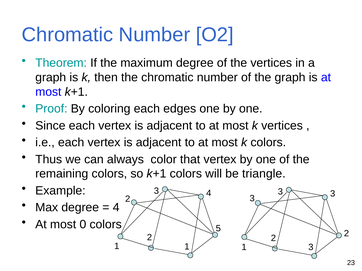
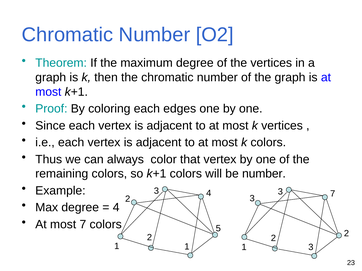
be triangle: triangle -> number
3 at (333, 194): 3 -> 7
most 0: 0 -> 7
